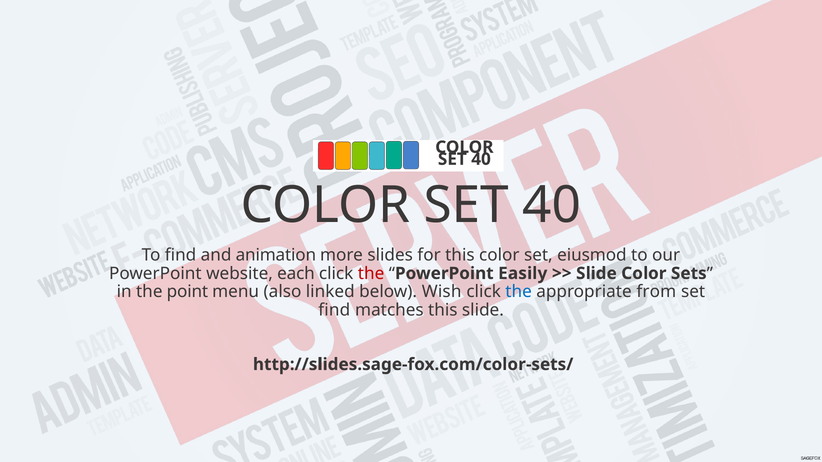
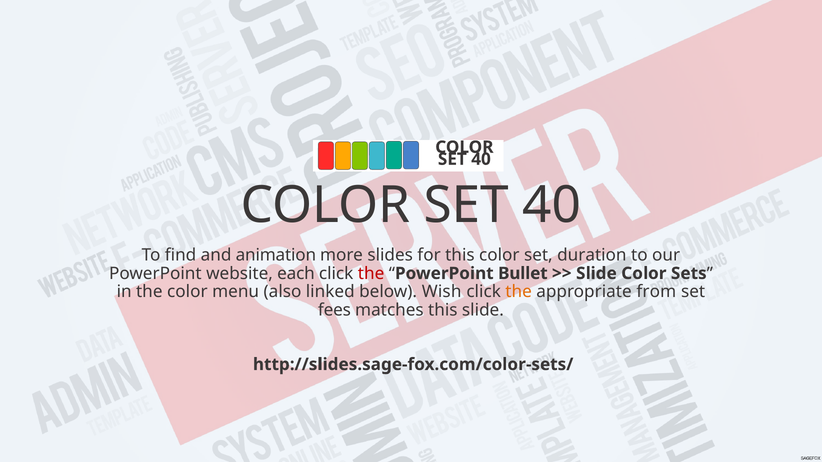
eiusmod: eiusmod -> duration
Easily: Easily -> Bullet
the point: point -> color
the at (519, 292) colour: blue -> orange
find at (334, 311): find -> fees
